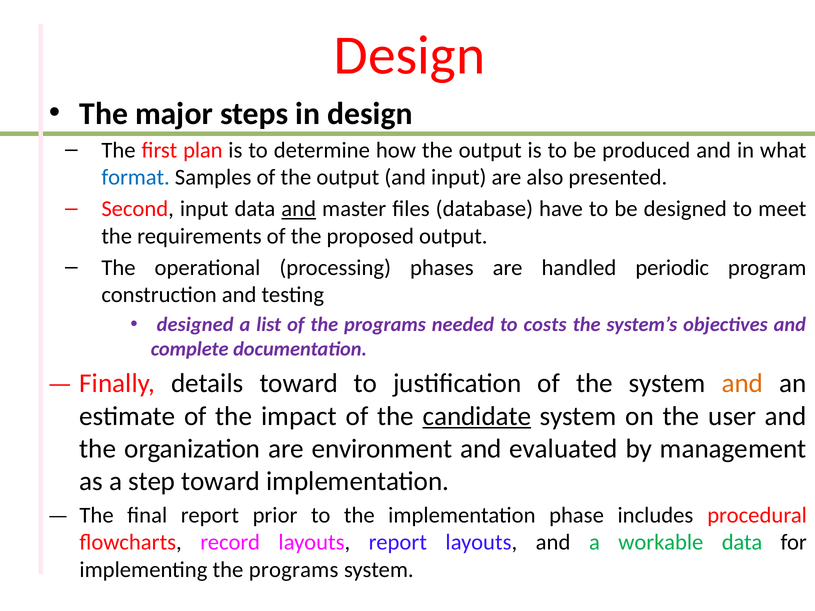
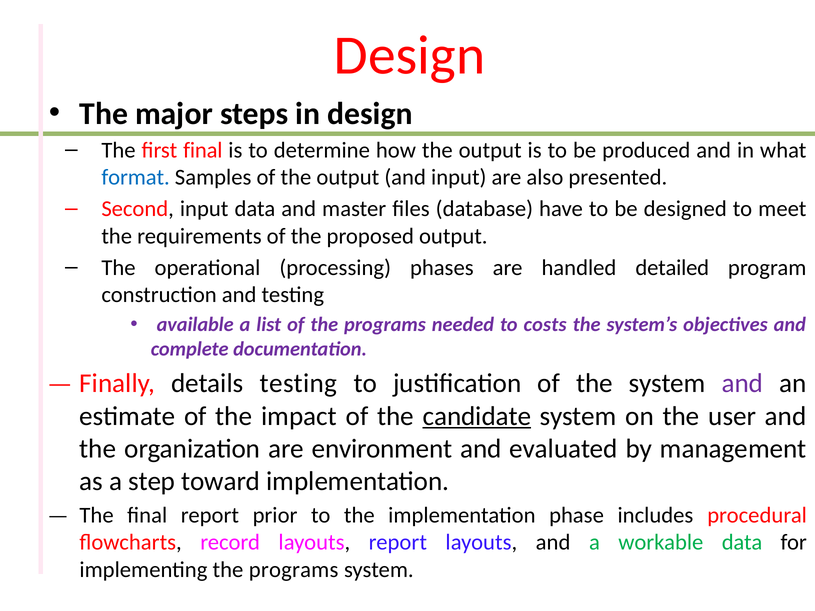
first plan: plan -> final
and at (299, 209) underline: present -> none
periodic: periodic -> detailed
designed at (195, 325): designed -> available
details toward: toward -> testing
and at (742, 384) colour: orange -> purple
